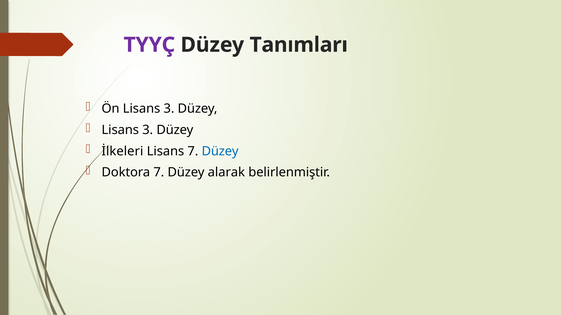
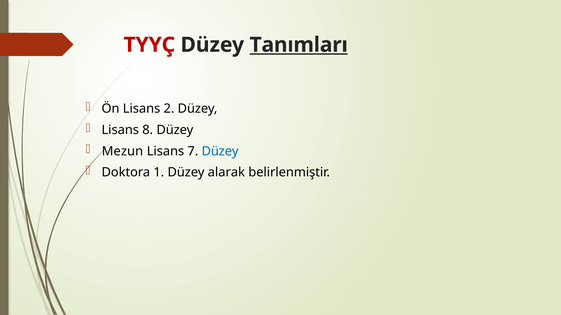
TYYÇ colour: purple -> red
Tanımları underline: none -> present
Ön Lisans 3: 3 -> 2
3 at (148, 130): 3 -> 8
İlkeleri: İlkeleri -> Mezun
Doktora 7: 7 -> 1
